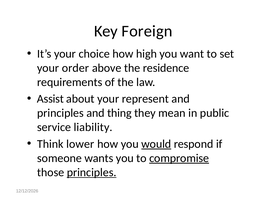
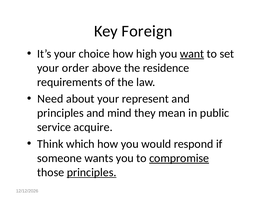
want underline: none -> present
Assist: Assist -> Need
thing: thing -> mind
liability: liability -> acquire
lower: lower -> which
would underline: present -> none
